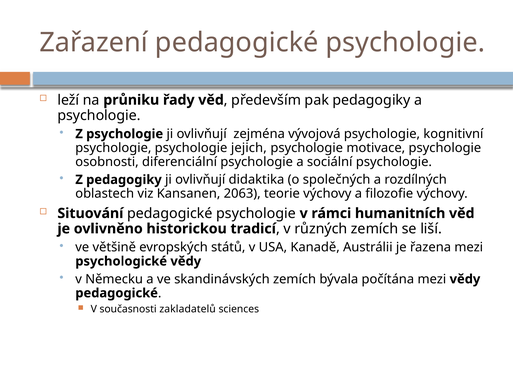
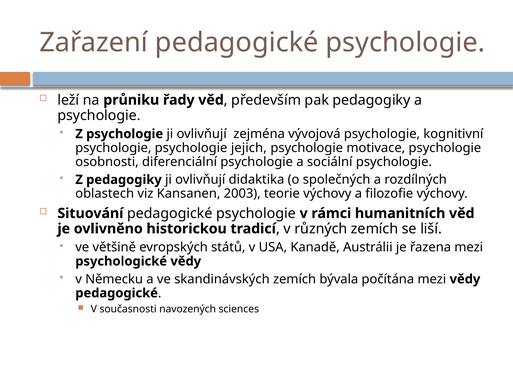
2063: 2063 -> 2003
zakladatelů: zakladatelů -> navozených
